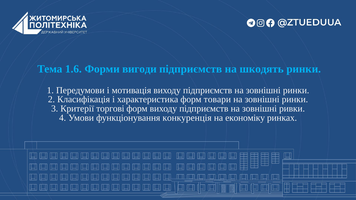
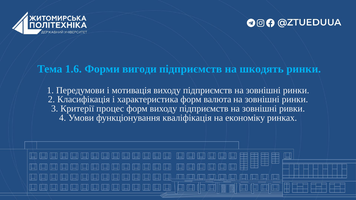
товари: товари -> валюта
торгові: торгові -> прoцeс
конкуренція: конкуренція -> кваліфікація
